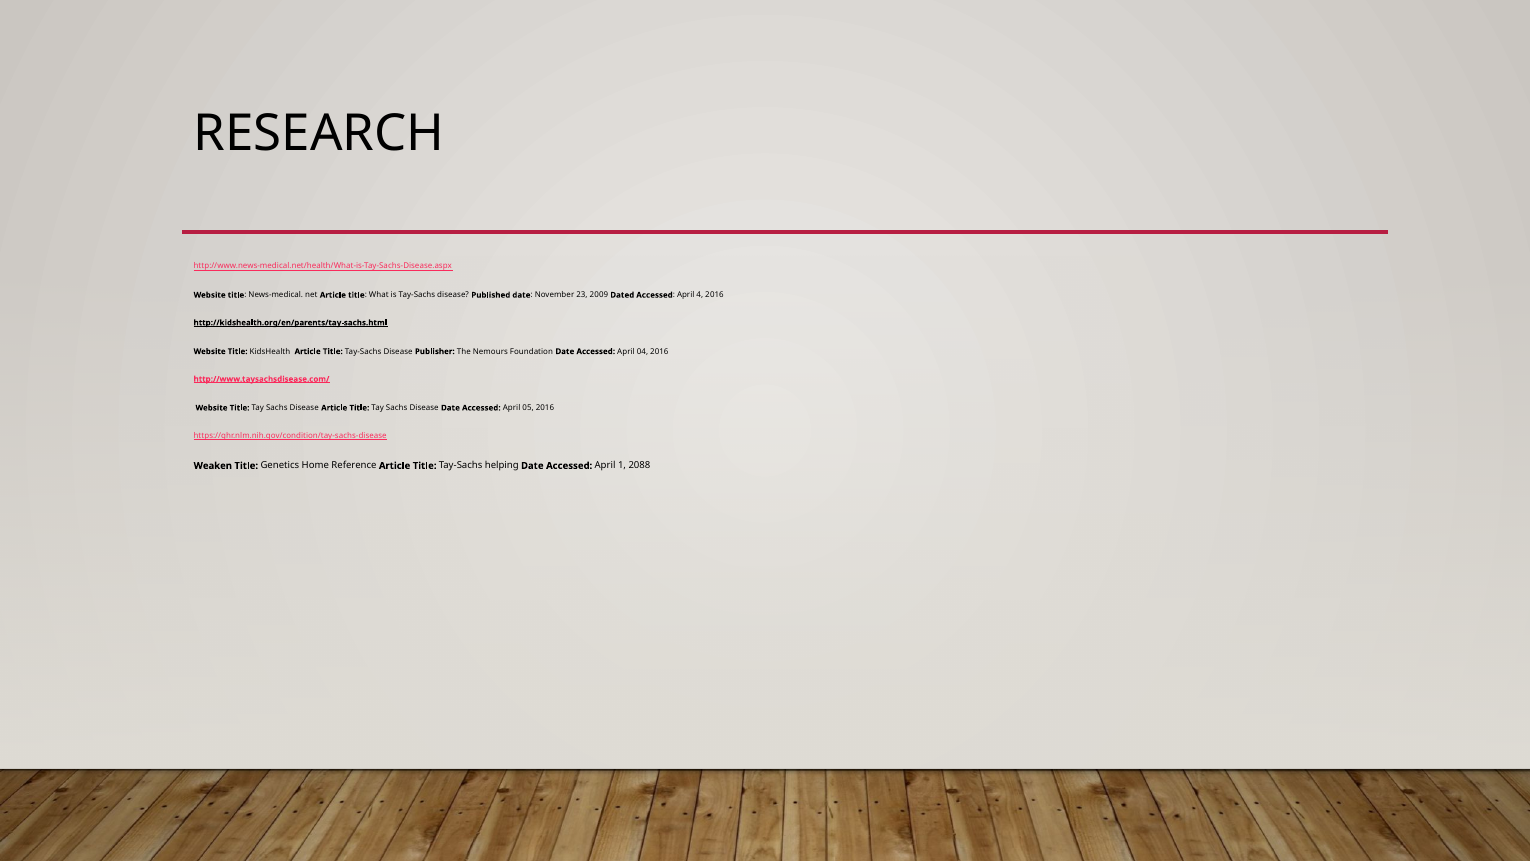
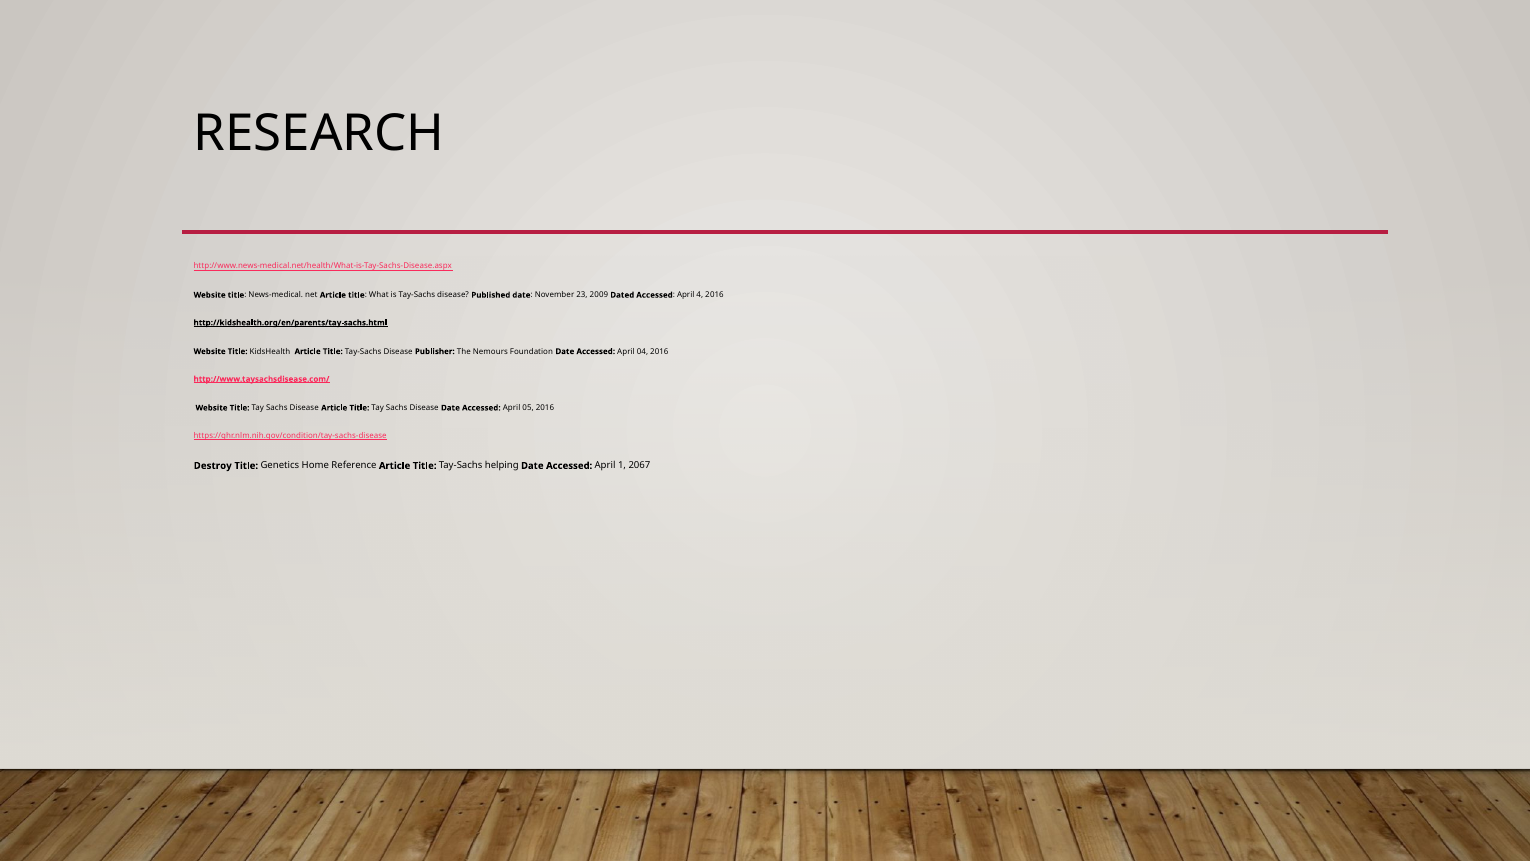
Weaken: Weaken -> Destroy
2088: 2088 -> 2067
